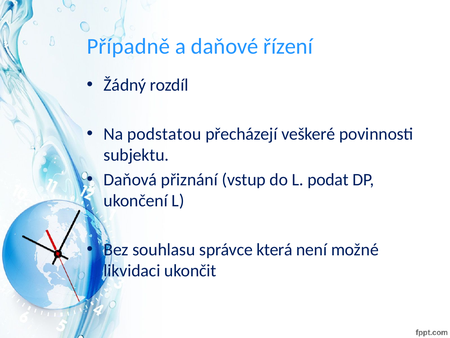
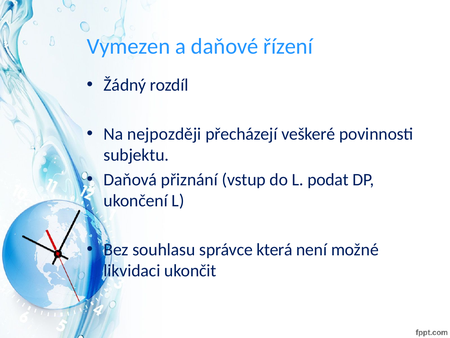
Případně: Případně -> Vymezen
podstatou: podstatou -> nejpozději
